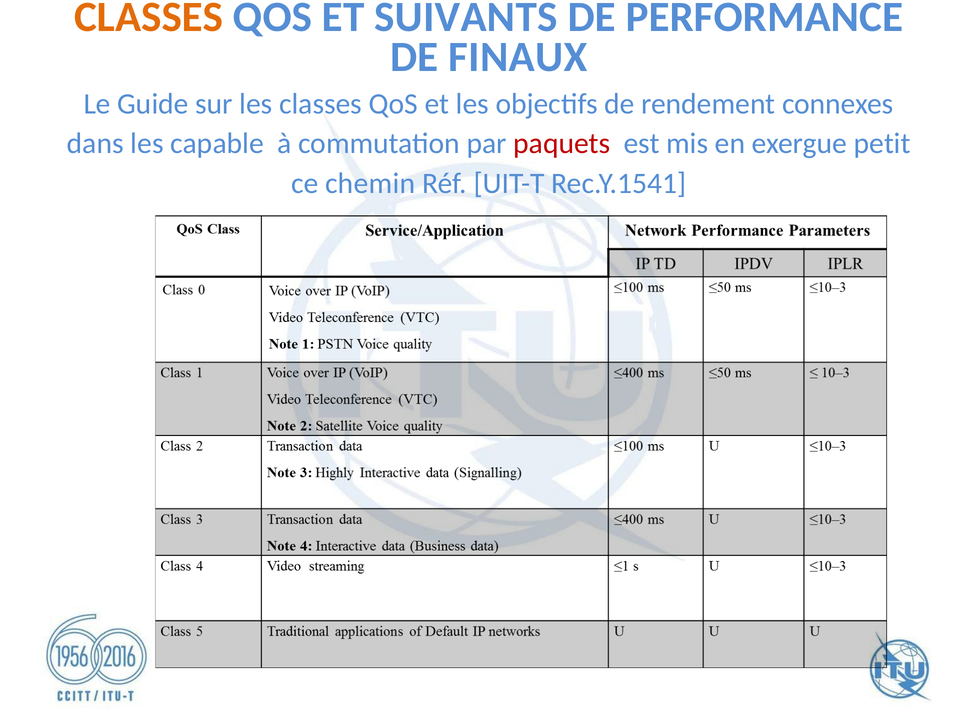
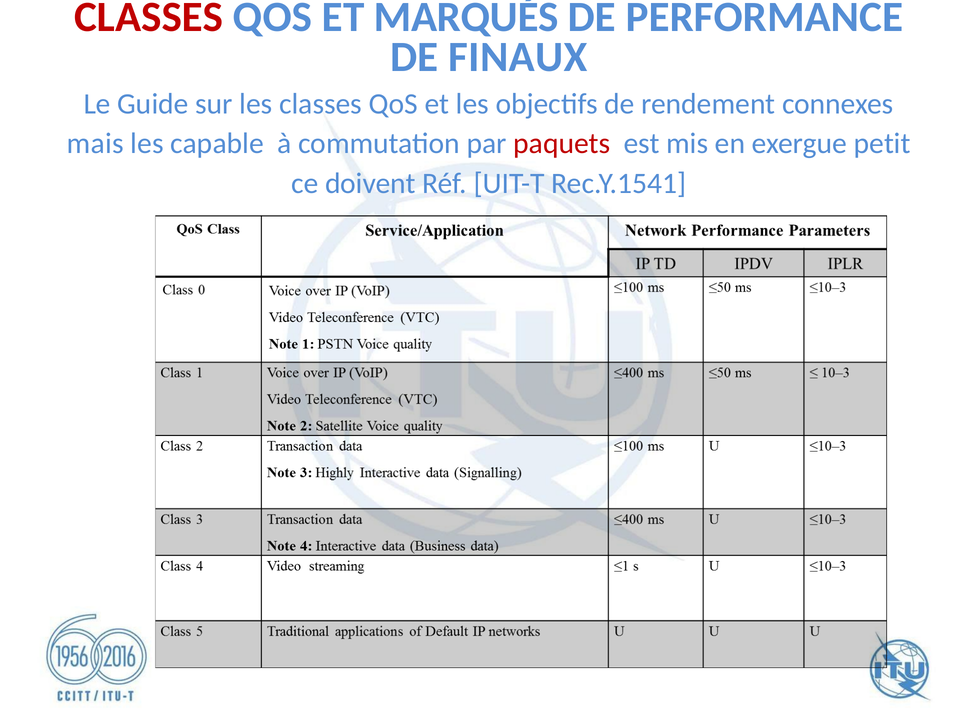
CLASSES at (149, 17) colour: orange -> red
SUIVANTS: SUIVANTS -> MARQUÉS
dans: dans -> mais
chemin: chemin -> doivent
